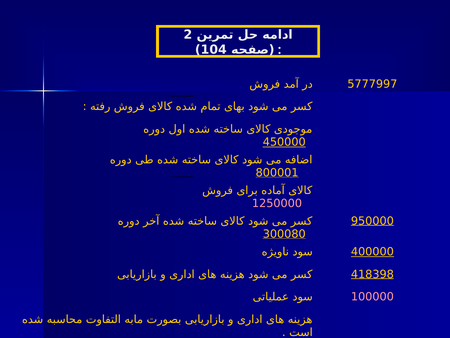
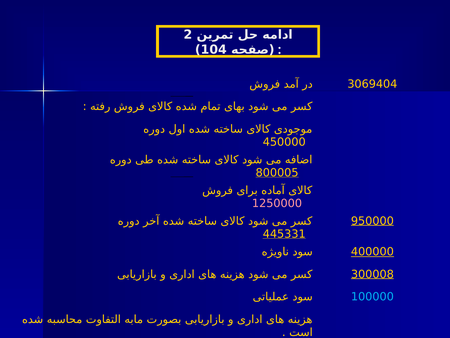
5777997: 5777997 -> 3069404
450000 underline: present -> none
800001: 800001 -> 800005
300080: 300080 -> 445331
418398: 418398 -> 300008
100000 colour: pink -> light blue
